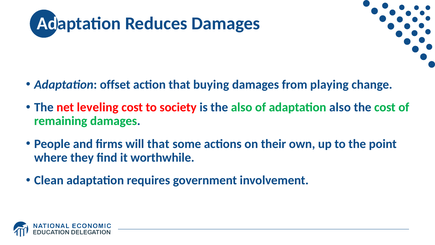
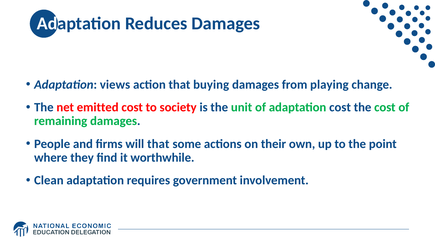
offset: offset -> views
leveling: leveling -> emitted
the also: also -> unit
adaptation also: also -> cost
